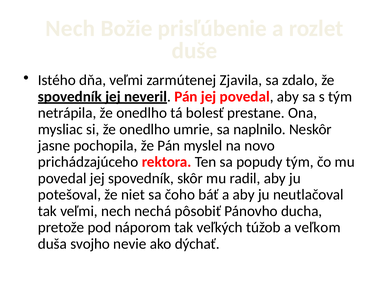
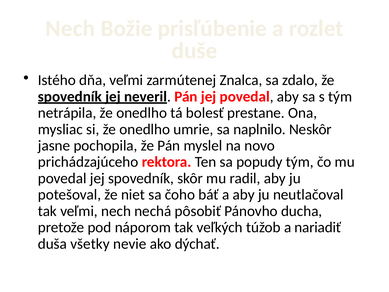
Zjavila: Zjavila -> Znalca
veľkom: veľkom -> nariadiť
svojho: svojho -> všetky
